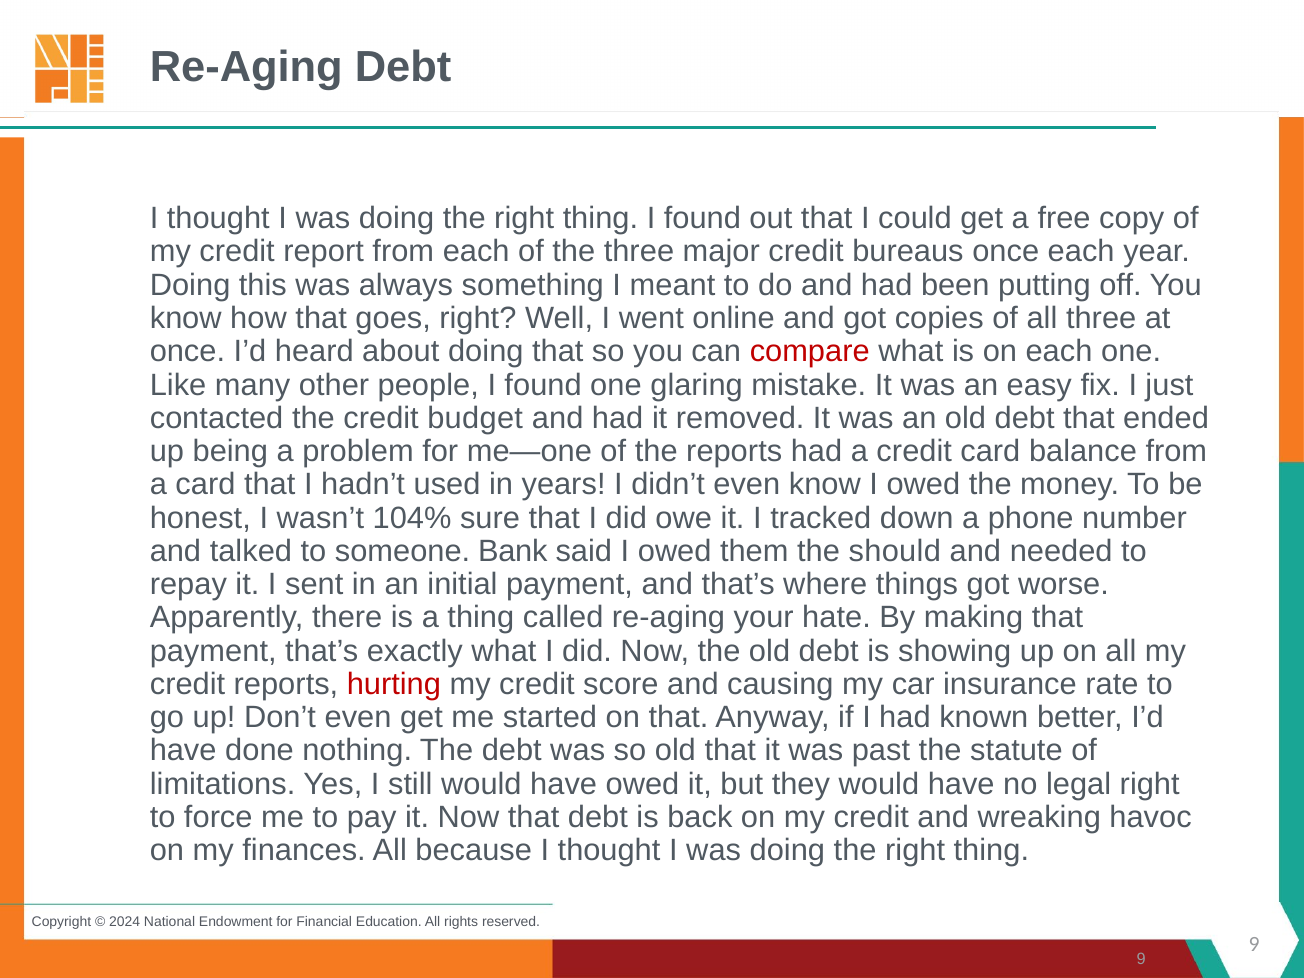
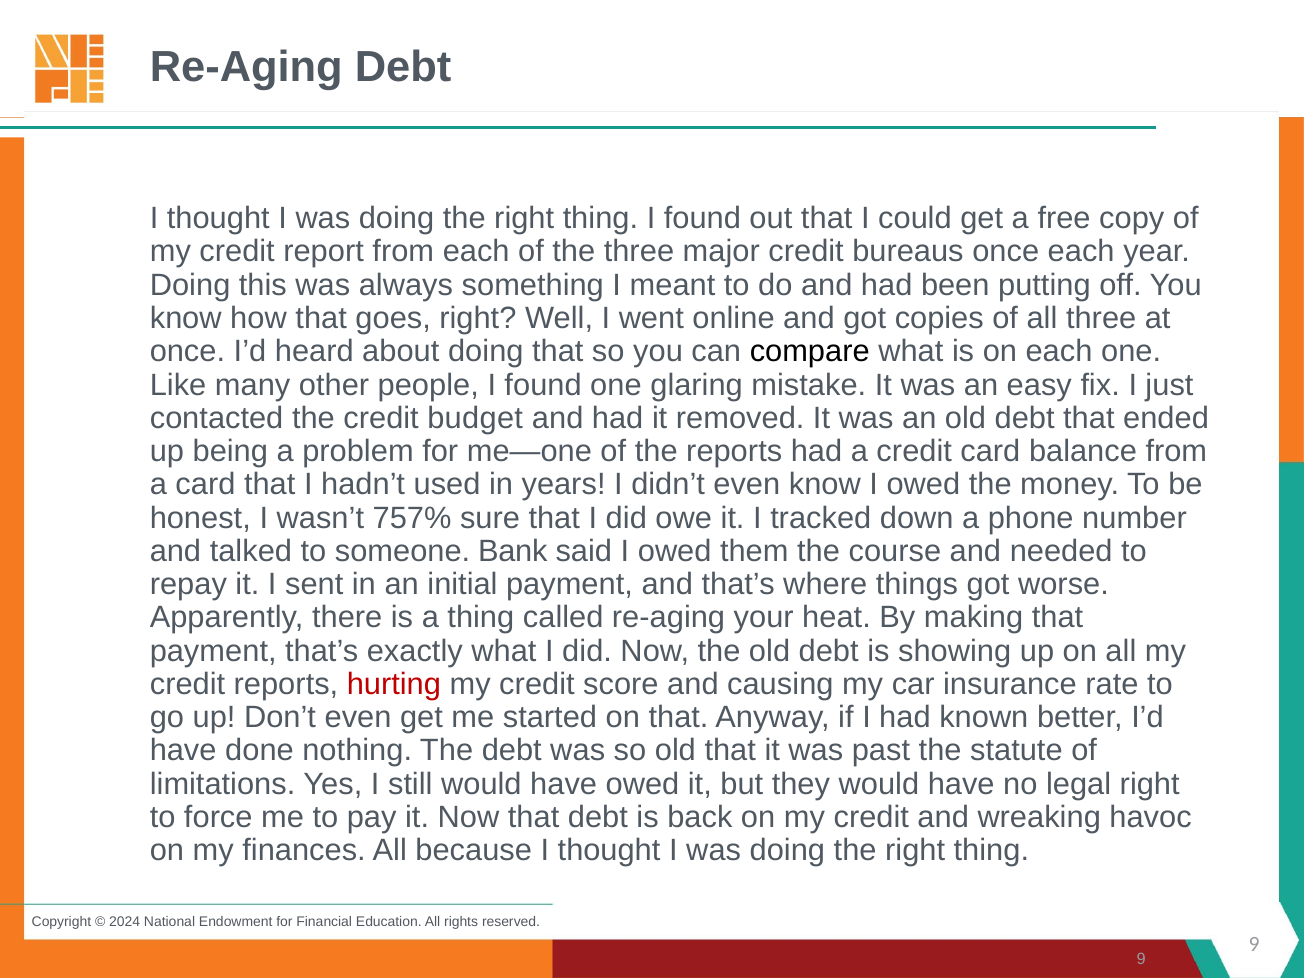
compare colour: red -> black
104%: 104% -> 757%
should: should -> course
hate: hate -> heat
